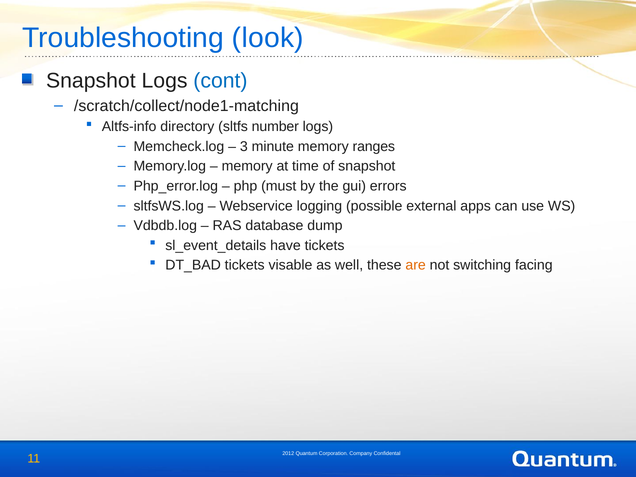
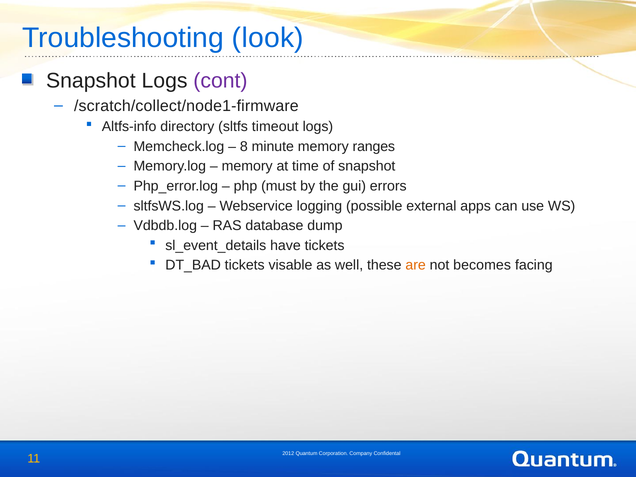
cont colour: blue -> purple
/scratch/collect/node1-matching: /scratch/collect/node1-matching -> /scratch/collect/node1-firmware
number: number -> timeout
3: 3 -> 8
switching: switching -> becomes
